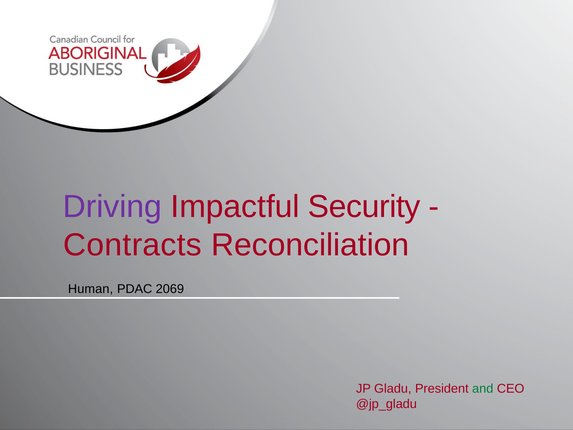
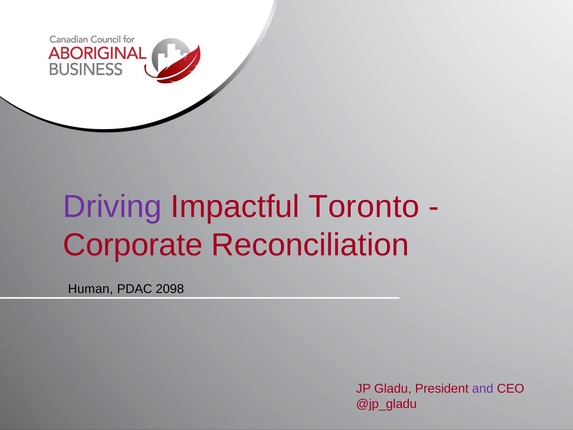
Security: Security -> Toronto
Contracts: Contracts -> Corporate
2069: 2069 -> 2098
and colour: green -> purple
